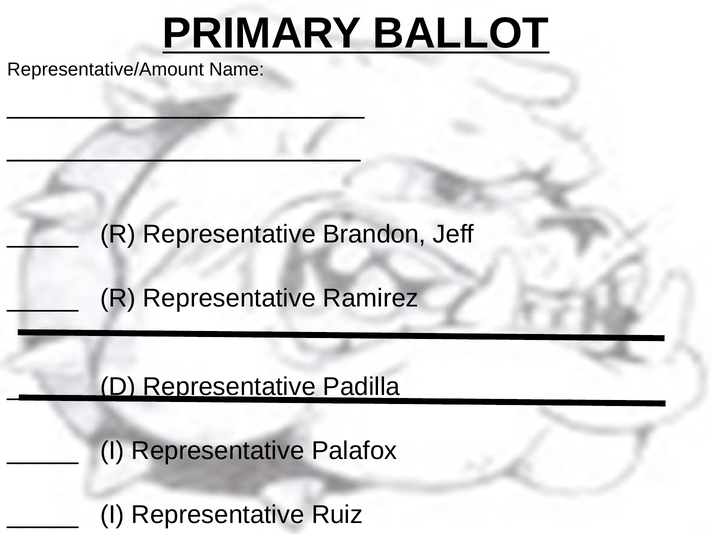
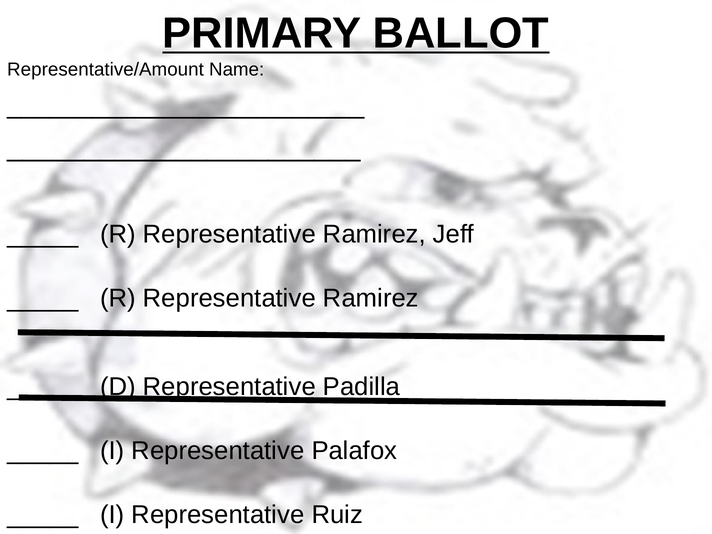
Brandon at (374, 234): Brandon -> Ramirez
